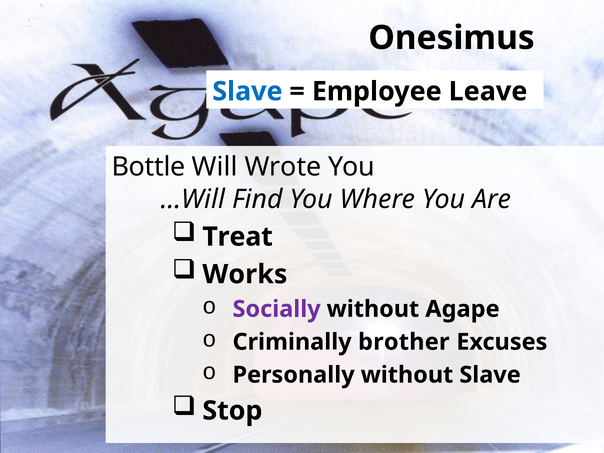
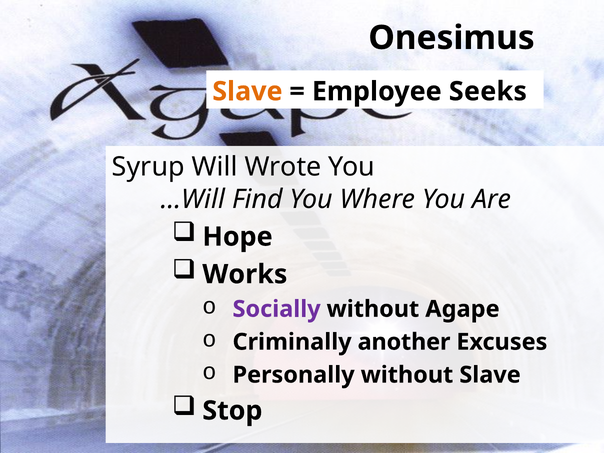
Slave at (247, 91) colour: blue -> orange
Leave: Leave -> Seeks
Bottle: Bottle -> Syrup
Treat: Treat -> Hope
brother: brother -> another
